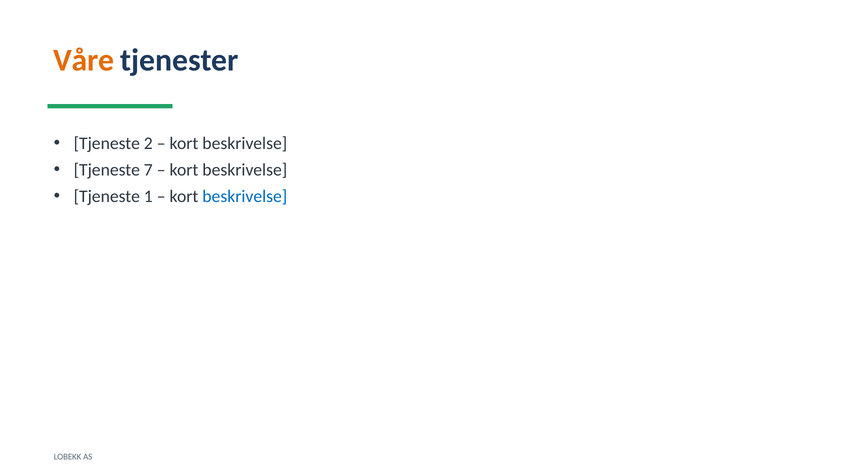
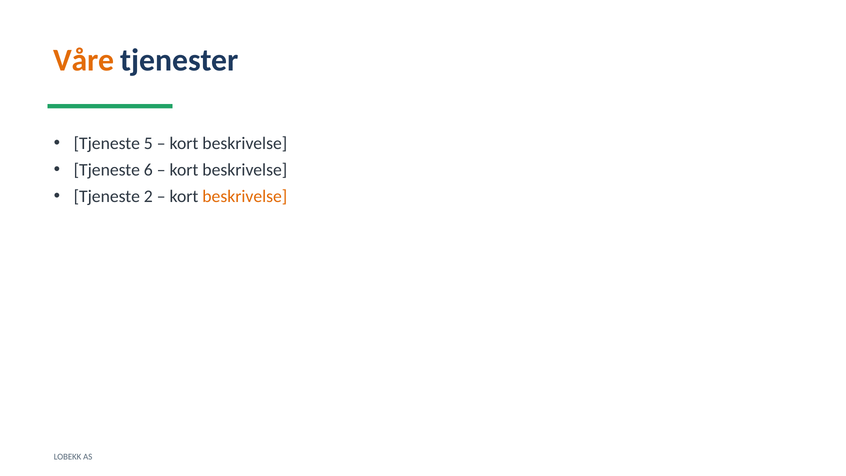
2: 2 -> 5
7: 7 -> 6
1: 1 -> 2
beskrivelse at (245, 196) colour: blue -> orange
